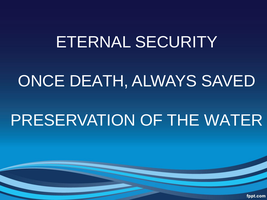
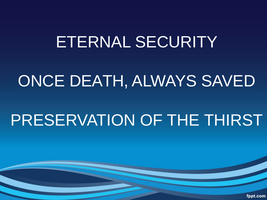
WATER: WATER -> THIRST
